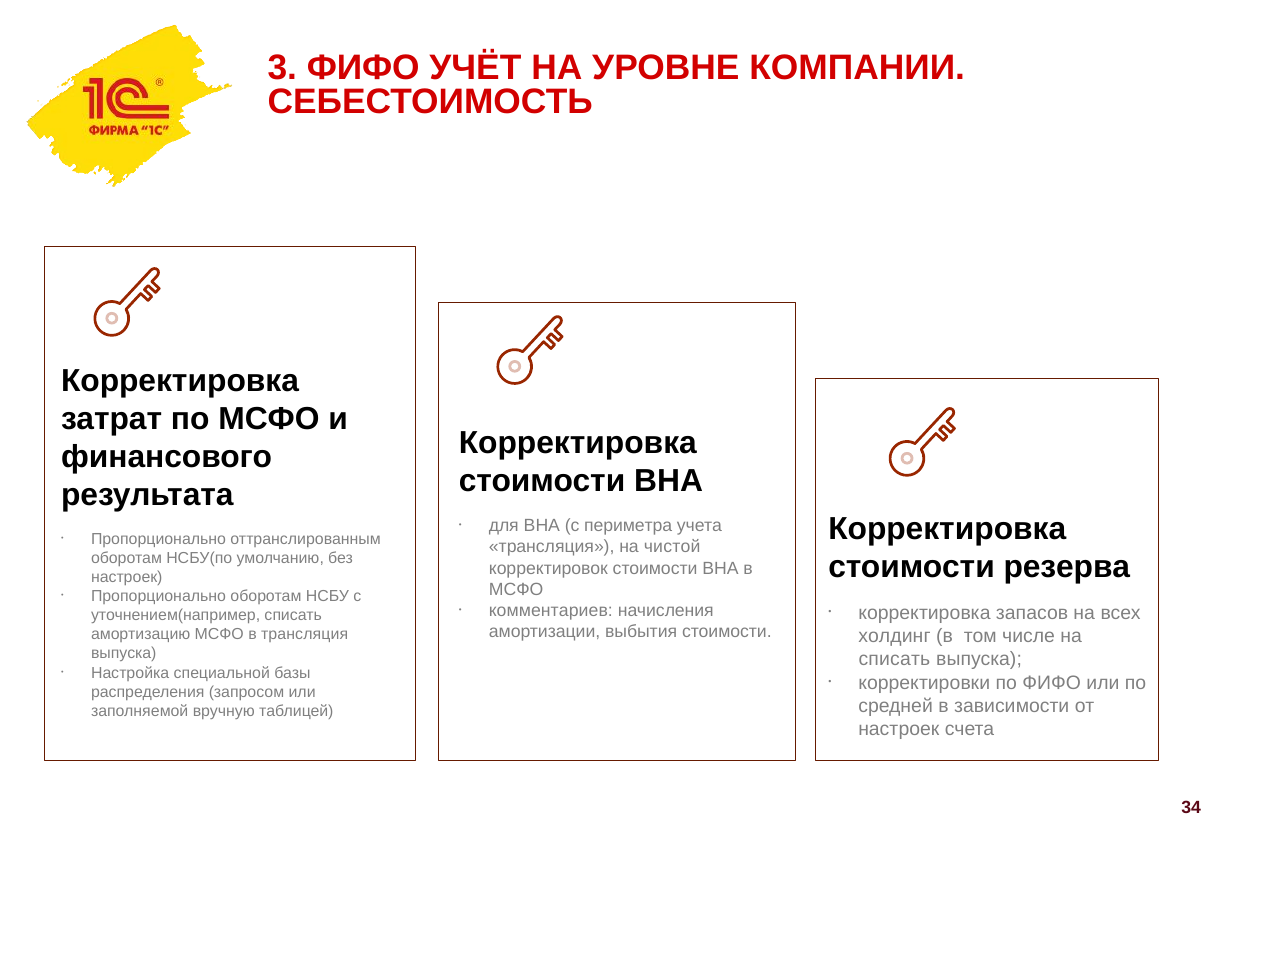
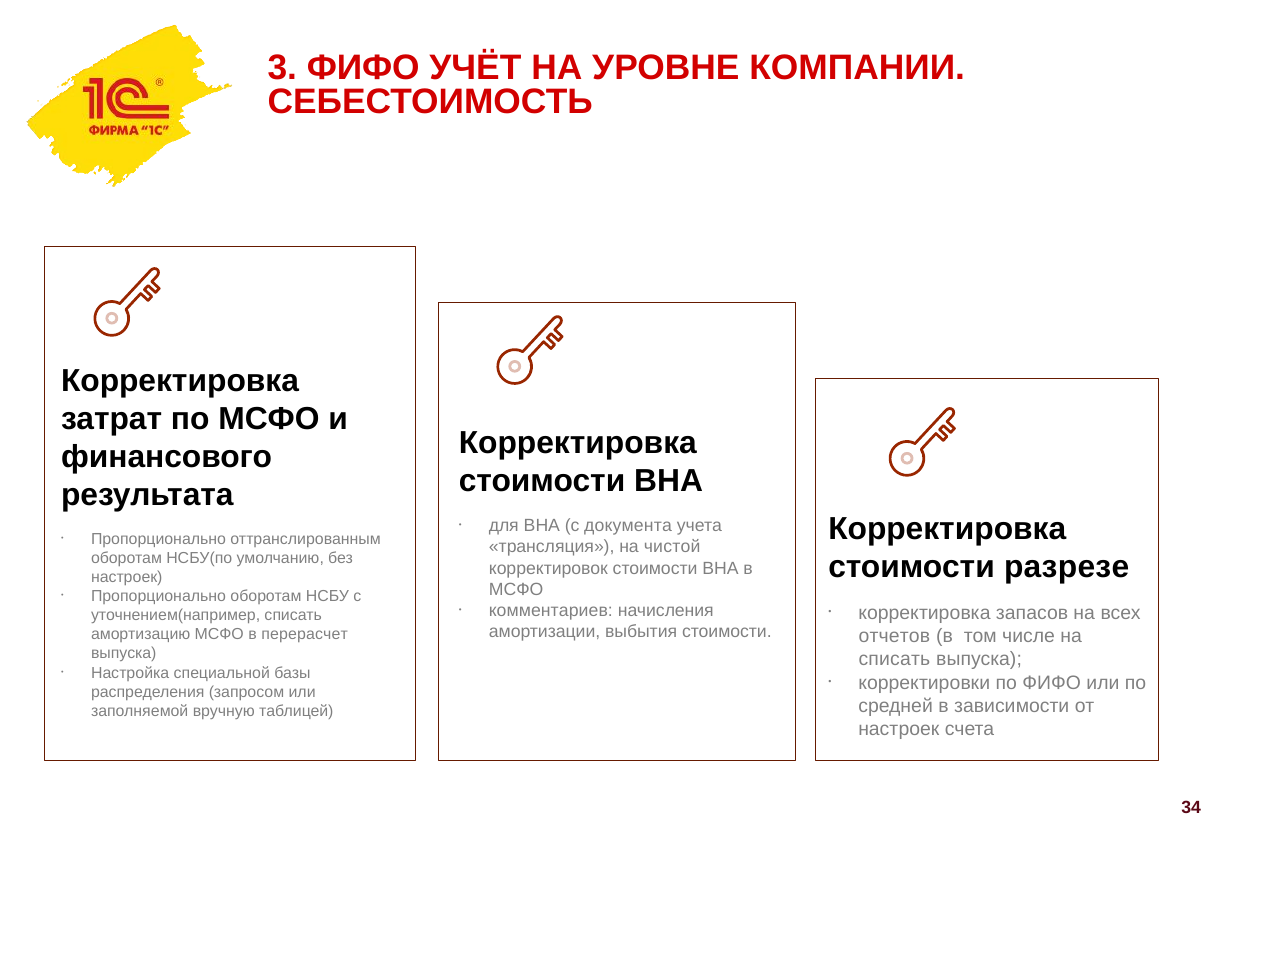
периметра: периметра -> документа
резерва: резерва -> разрезе
холдинг: холдинг -> отчетов
в трансляция: трансляция -> перерасчет
